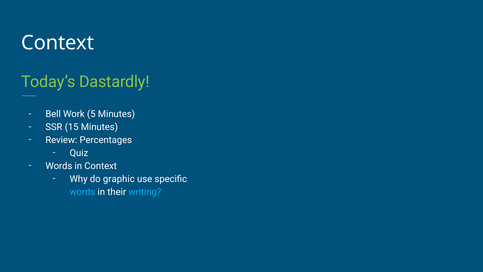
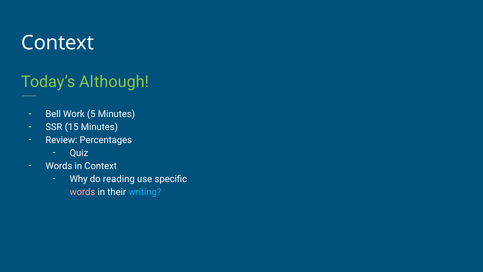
Dastardly: Dastardly -> Although
graphic: graphic -> reading
words at (82, 192) colour: light blue -> pink
